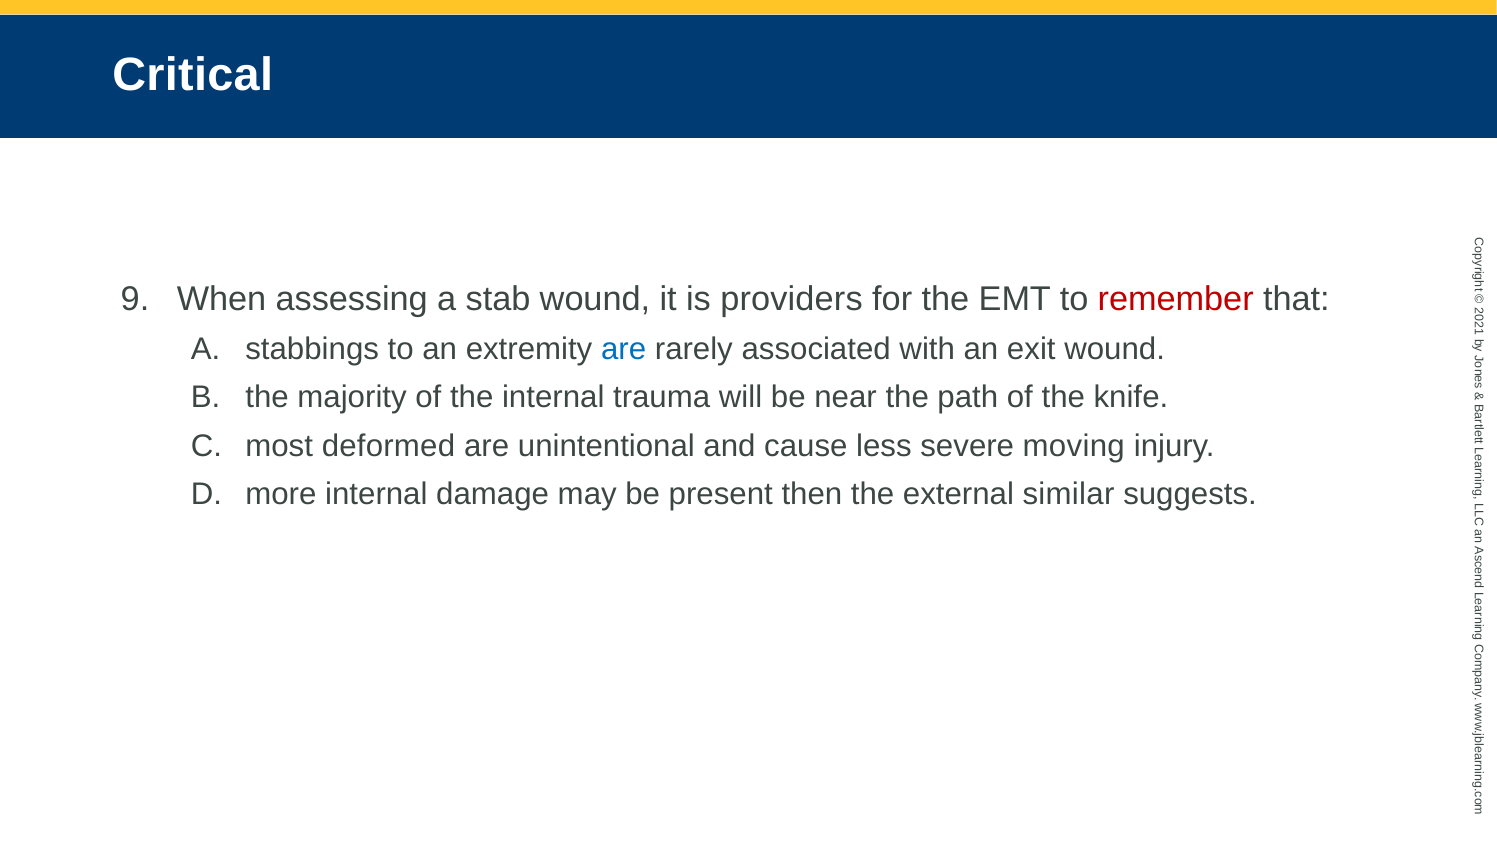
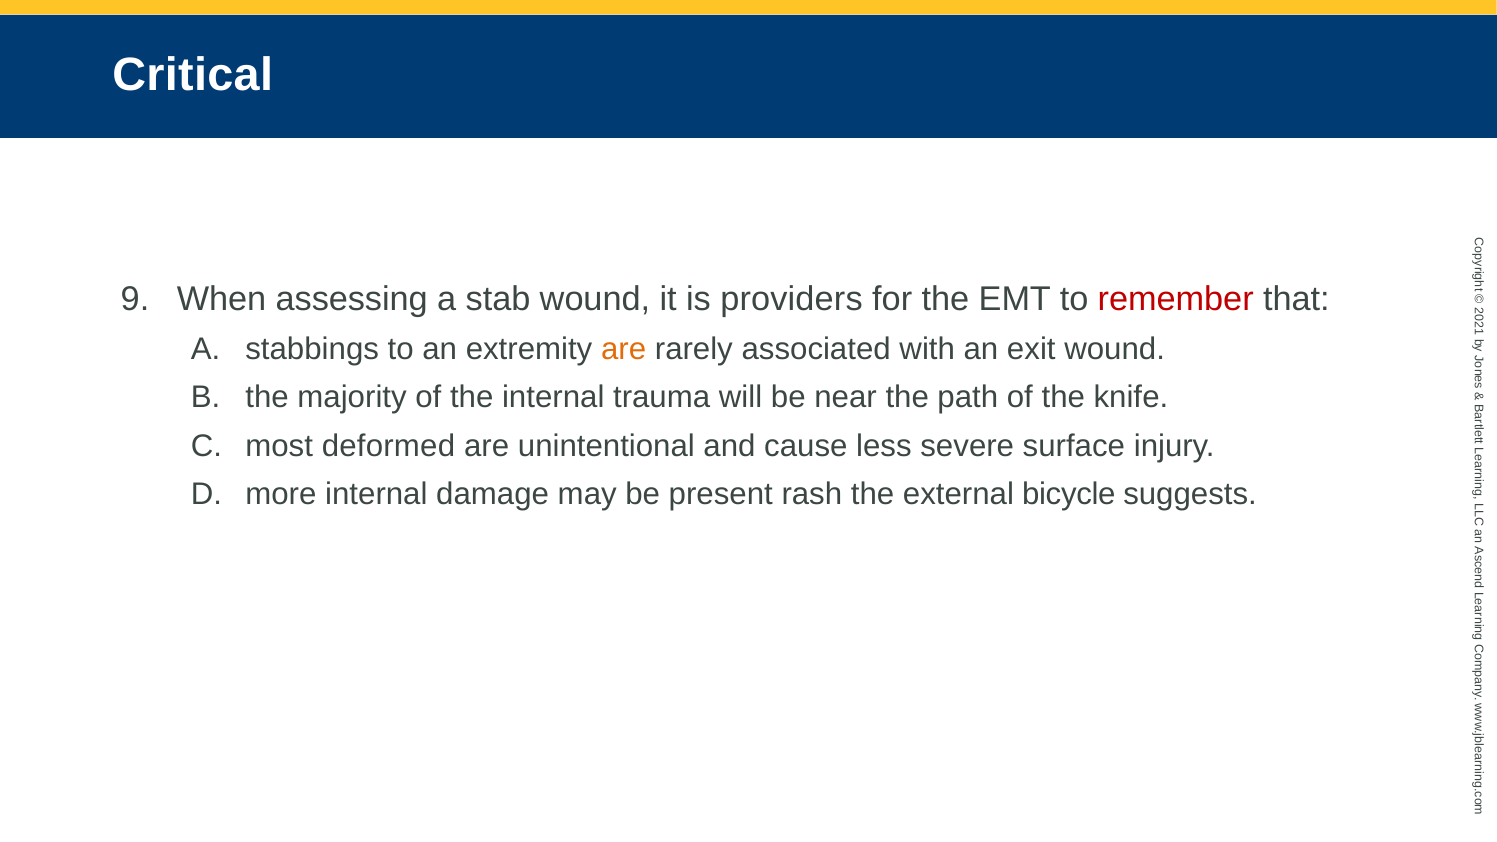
are at (624, 349) colour: blue -> orange
moving: moving -> surface
then: then -> rash
similar: similar -> bicycle
